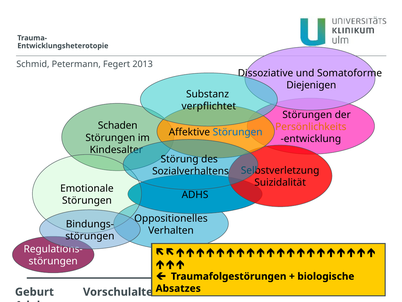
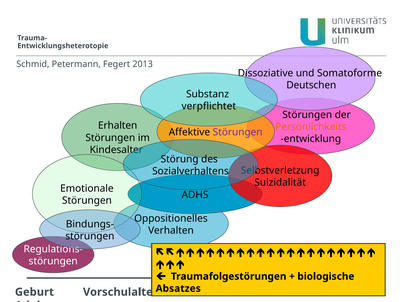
Diejenigen: Diejenigen -> Deutschen
Schaden: Schaden -> Erhalten
Störungen at (238, 132) colour: blue -> purple
